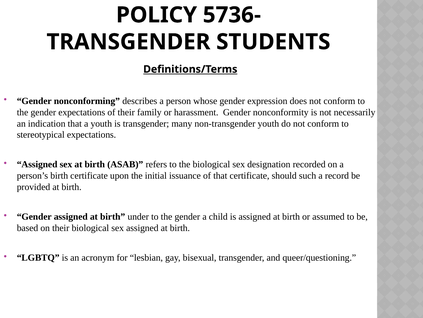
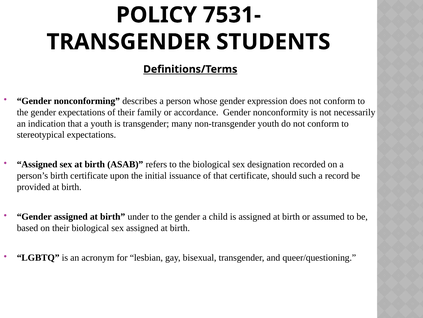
5736-: 5736- -> 7531-
harassment: harassment -> accordance
